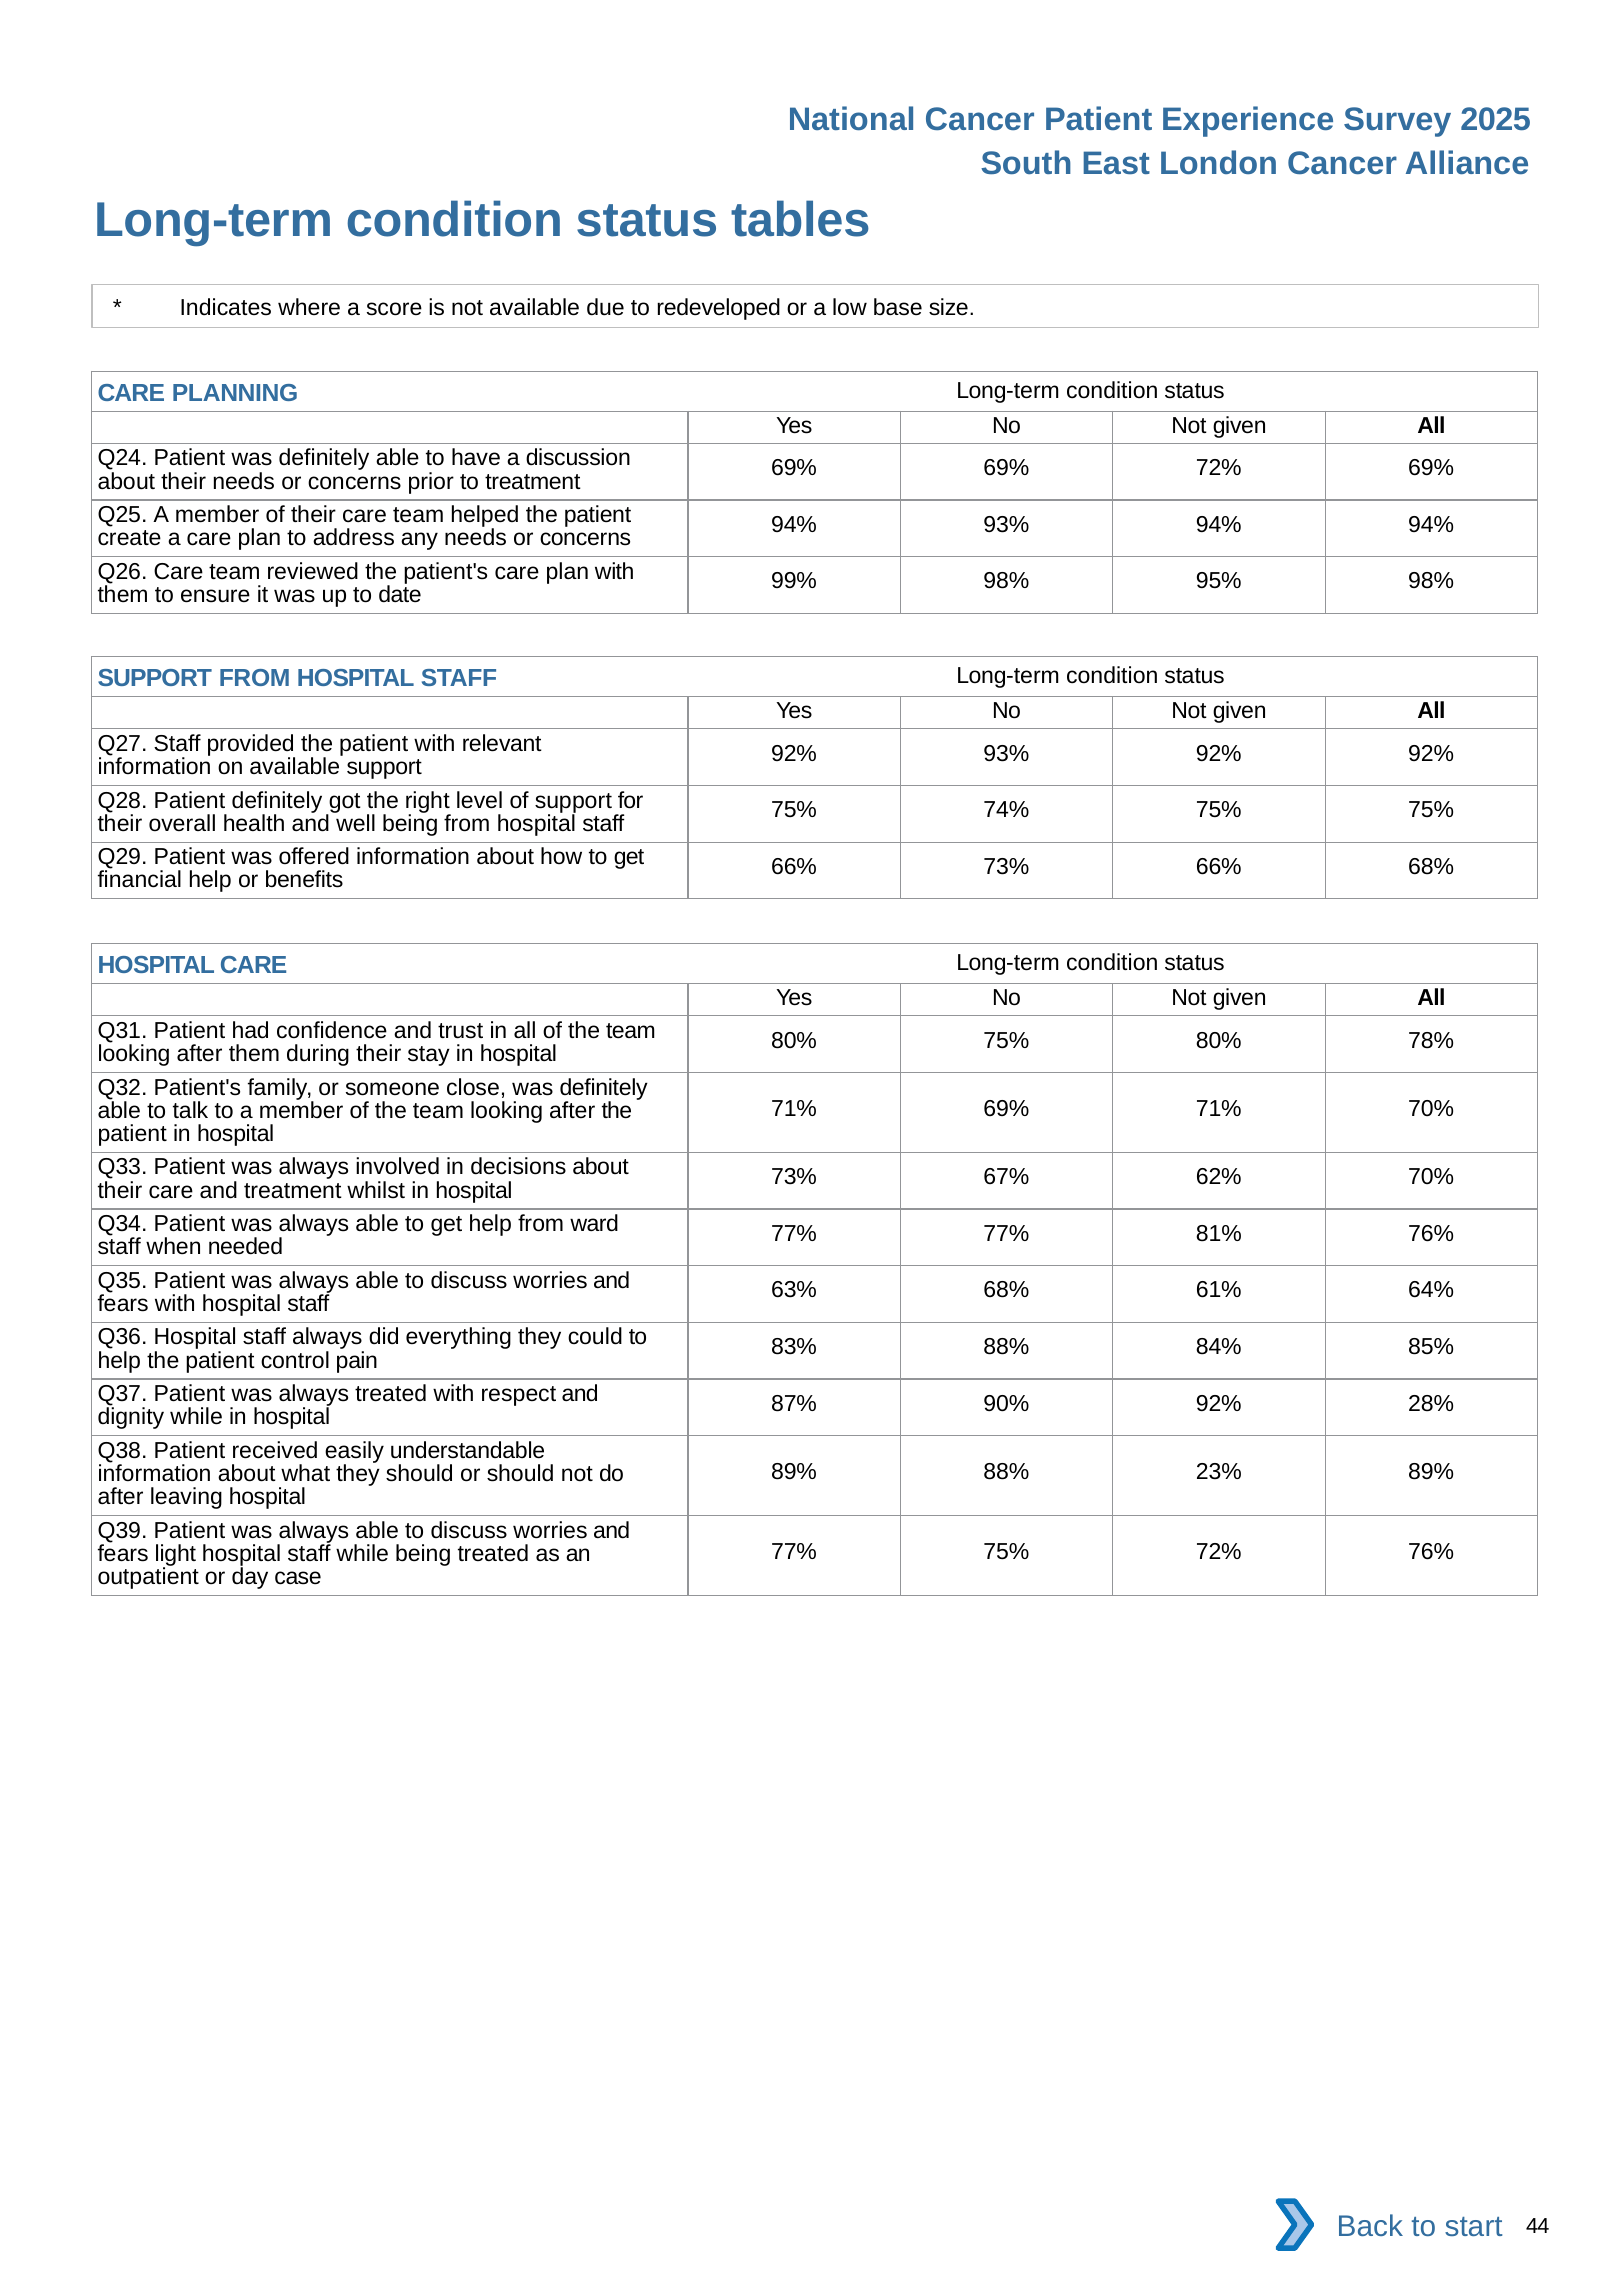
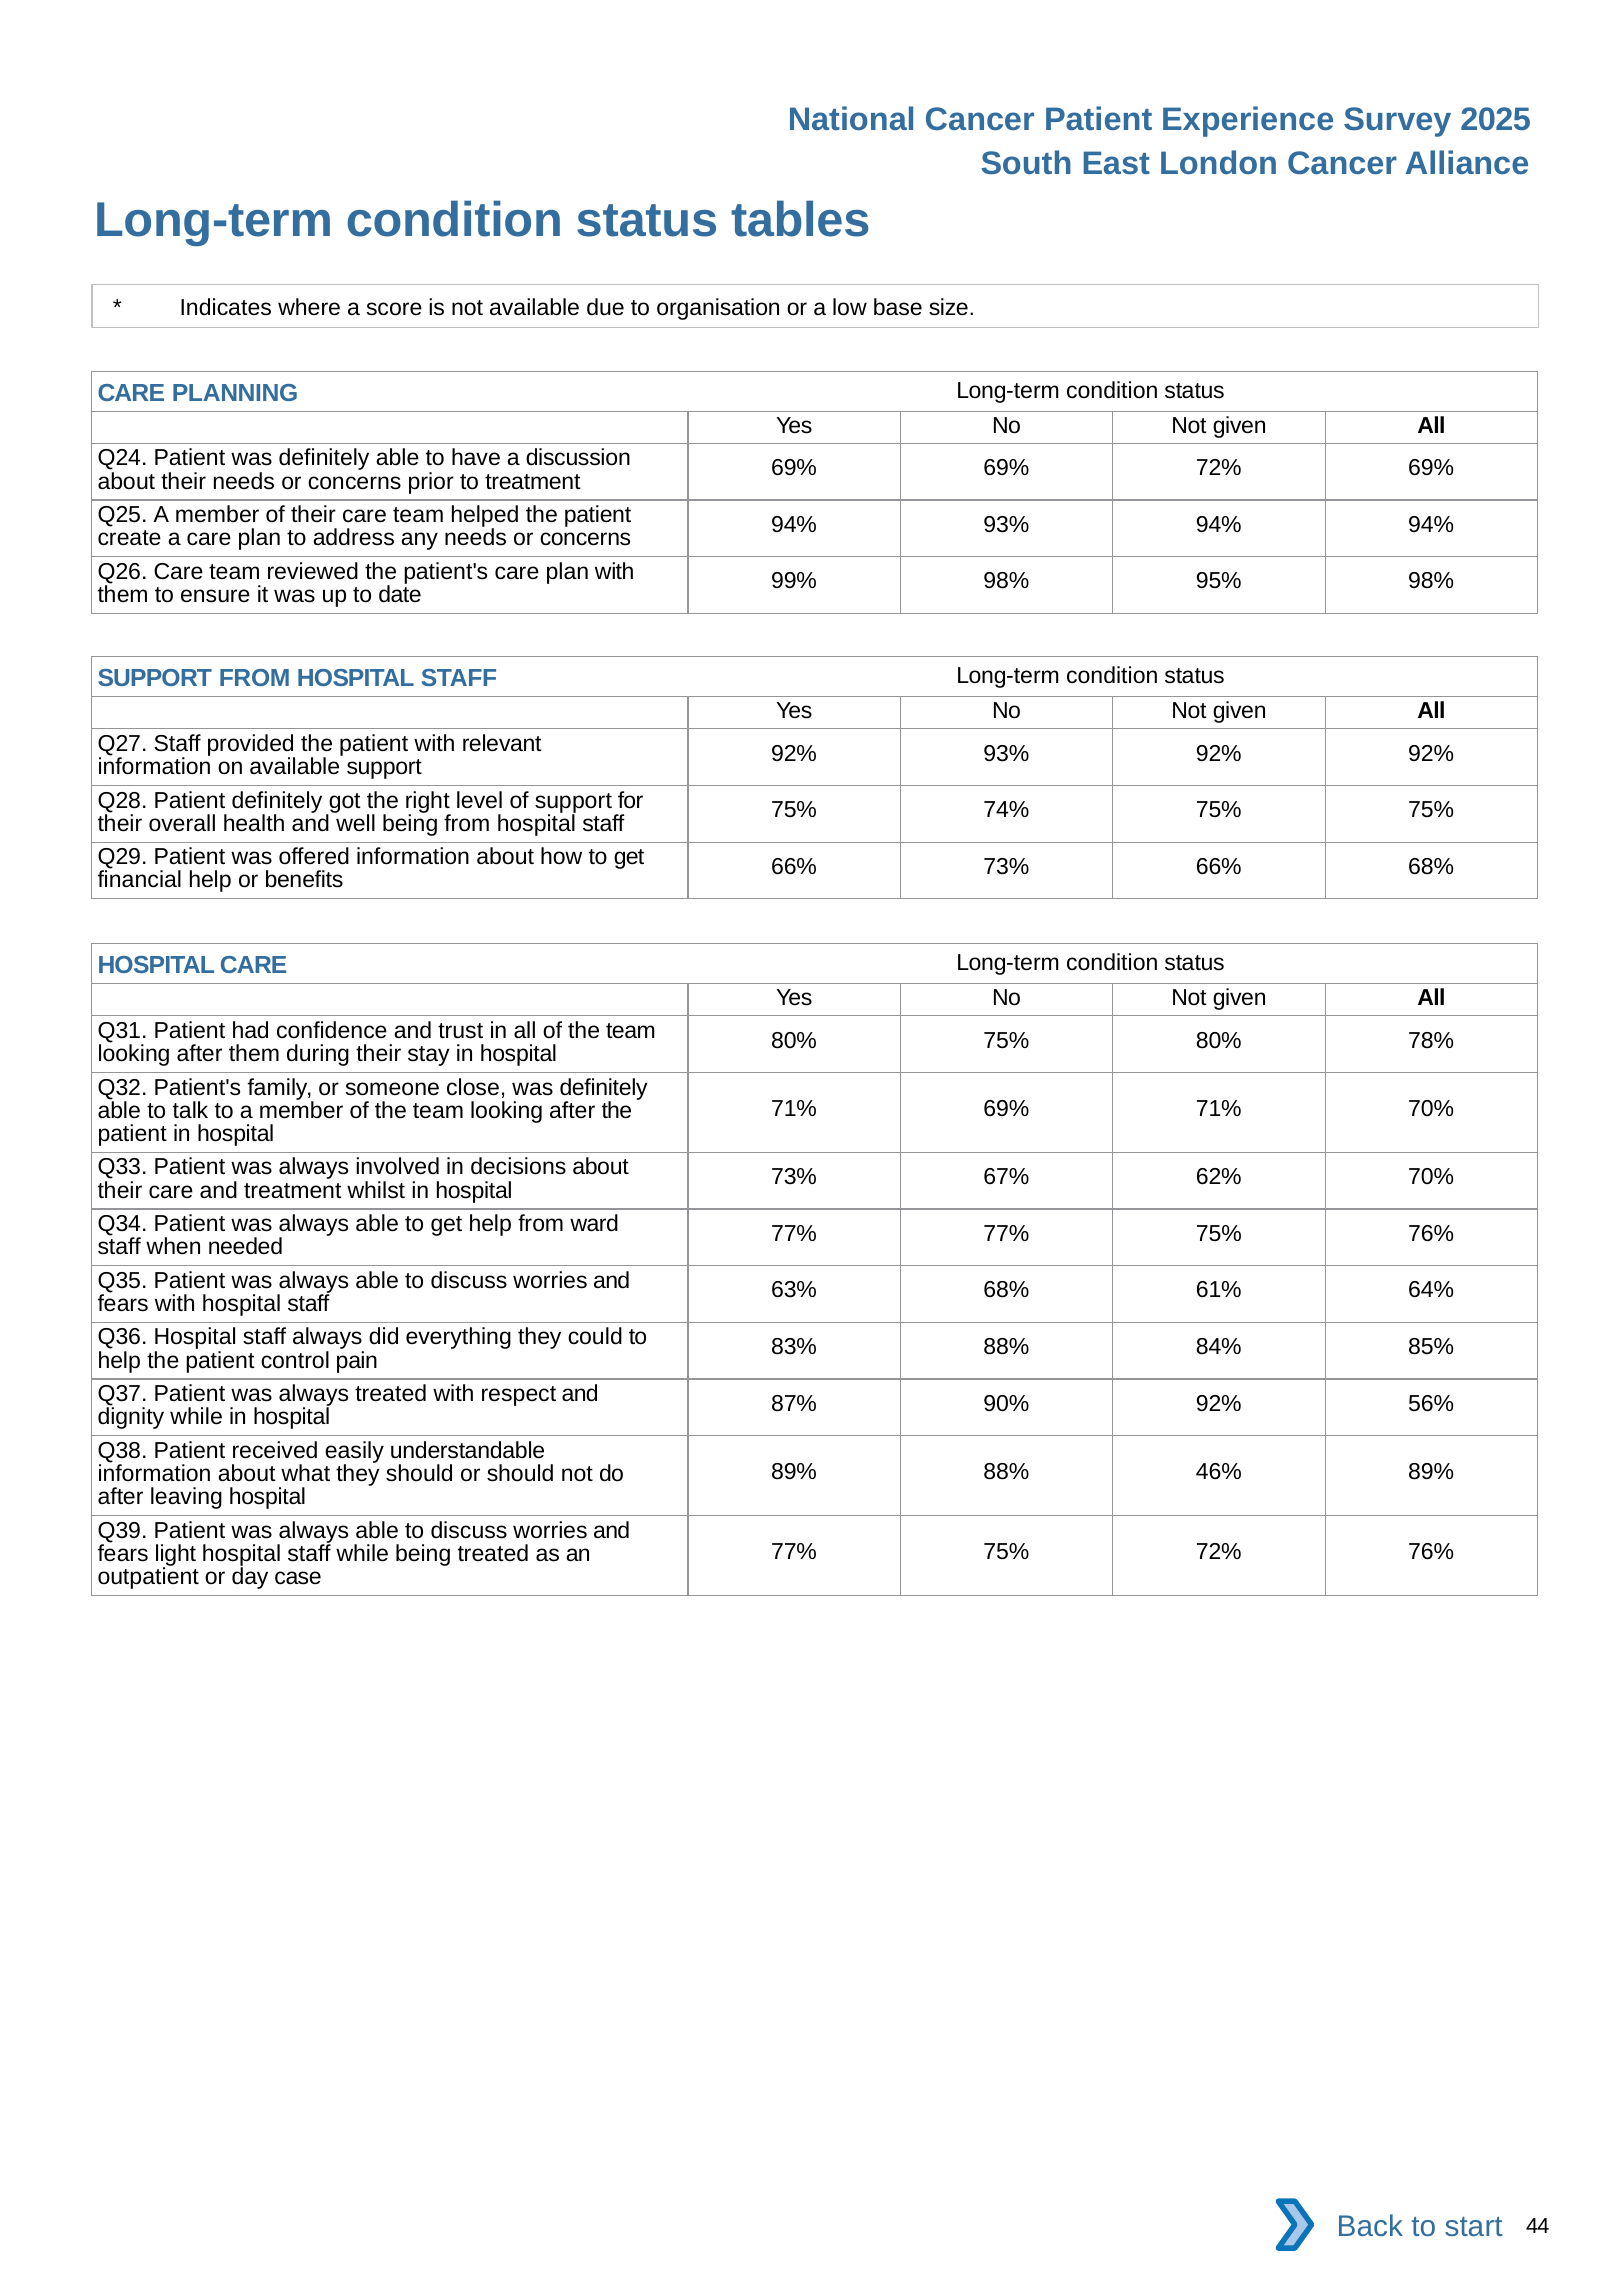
redeveloped: redeveloped -> organisation
77% 77% 81%: 81% -> 75%
28%: 28% -> 56%
23%: 23% -> 46%
